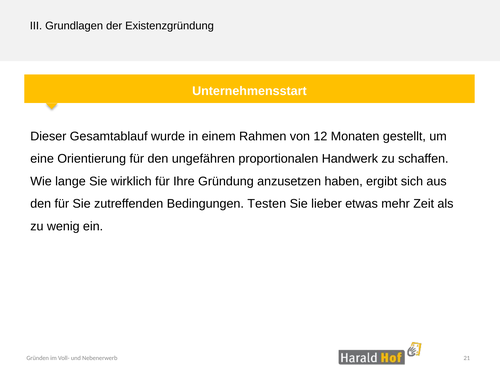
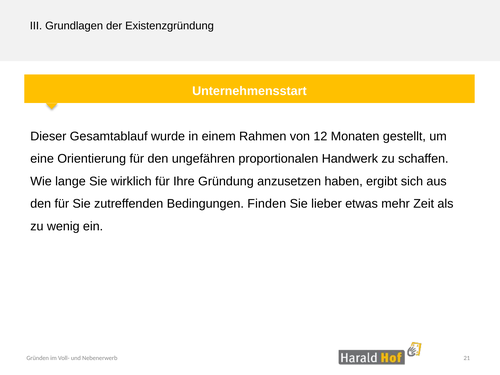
Testen: Testen -> Finden
